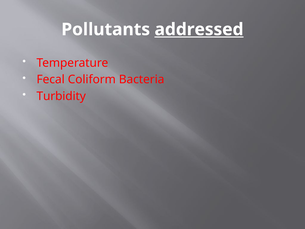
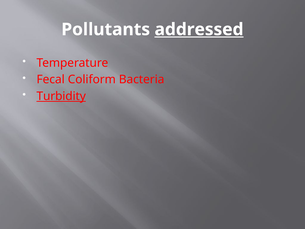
Turbidity underline: none -> present
